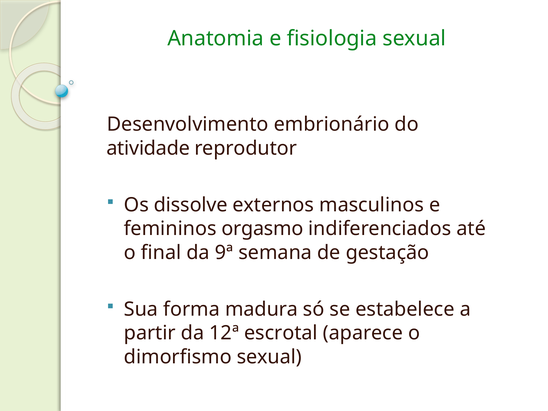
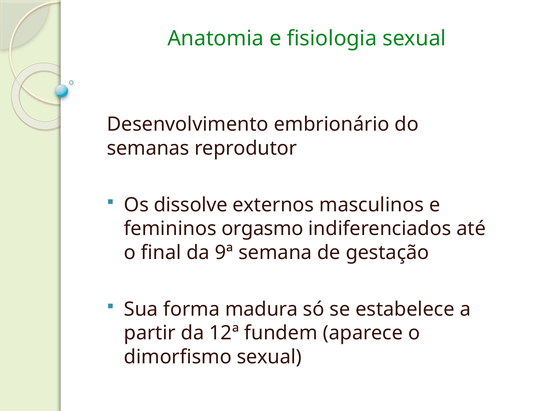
atividade: atividade -> semanas
escrotal: escrotal -> fundem
